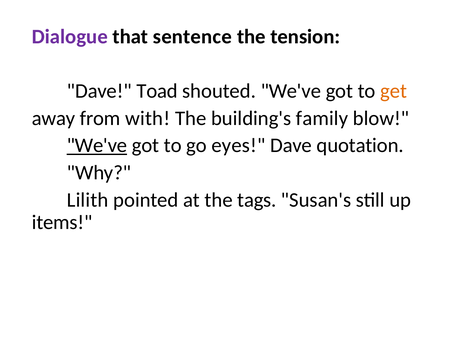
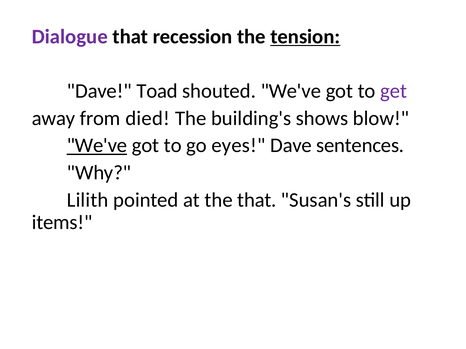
sentence: sentence -> recession
tension underline: none -> present
get colour: orange -> purple
with: with -> died
family: family -> shows
quotation: quotation -> sentences
the tags: tags -> that
